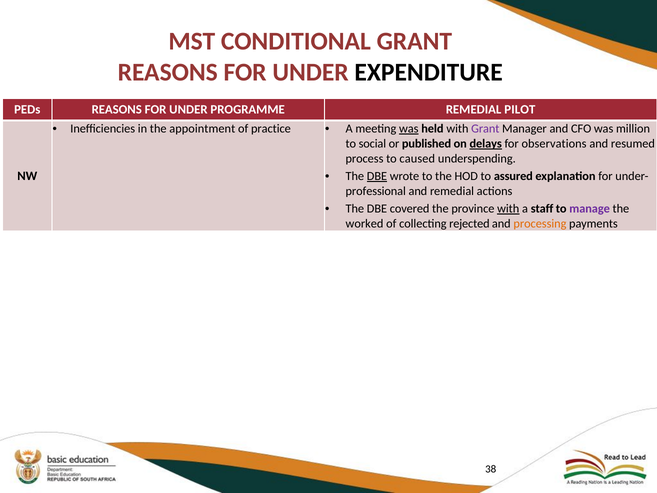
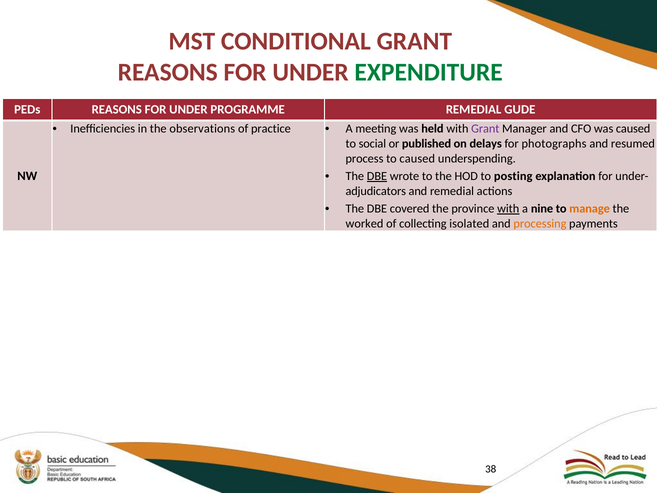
EXPENDITURE colour: black -> green
PILOT: PILOT -> GUDE
appointment: appointment -> observations
was at (409, 129) underline: present -> none
was million: million -> caused
delays underline: present -> none
observations: observations -> photographs
assured: assured -> posting
professional: professional -> adjudicators
staff: staff -> nine
manage colour: purple -> orange
rejected: rejected -> isolated
